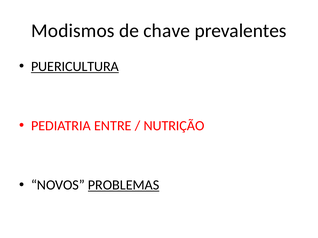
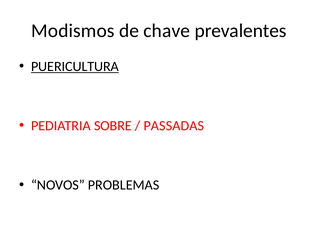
ENTRE: ENTRE -> SOBRE
NUTRIÇÃO: NUTRIÇÃO -> PASSADAS
PROBLEMAS underline: present -> none
